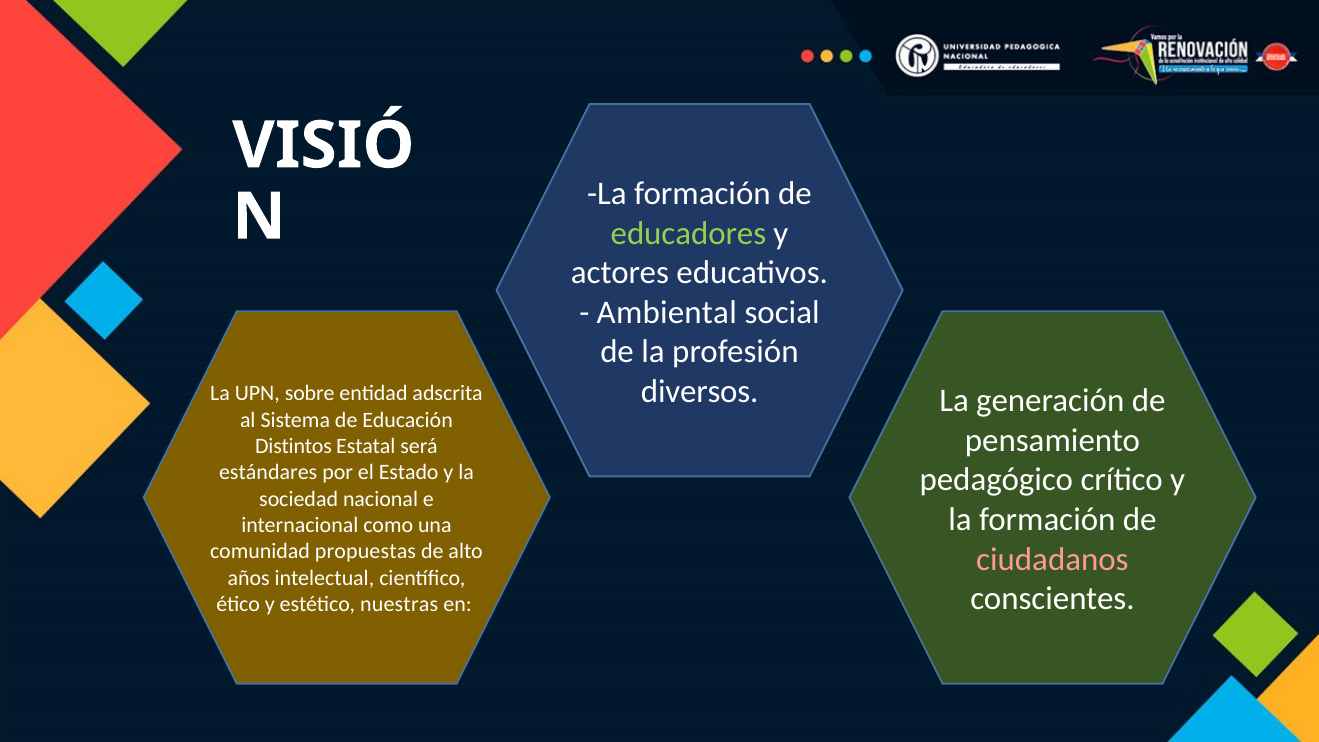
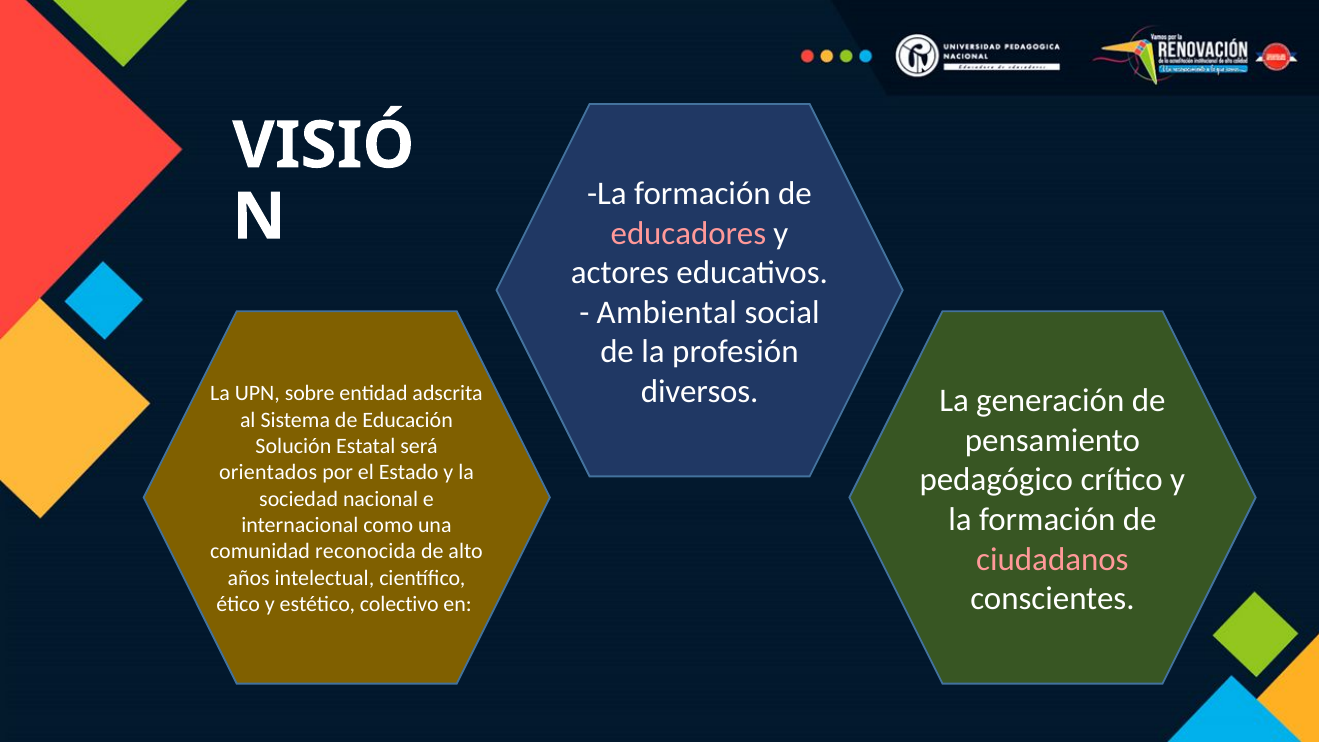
educadores colour: light green -> pink
Distintos: Distintos -> Solución
estándares: estándares -> orientados
propuestas: propuestas -> reconocida
nuestras: nuestras -> colectivo
